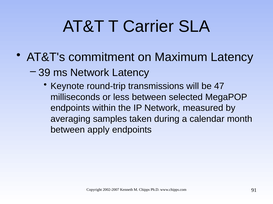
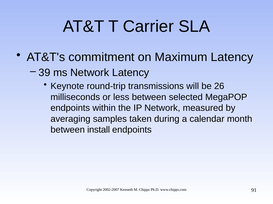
47: 47 -> 26
apply: apply -> install
